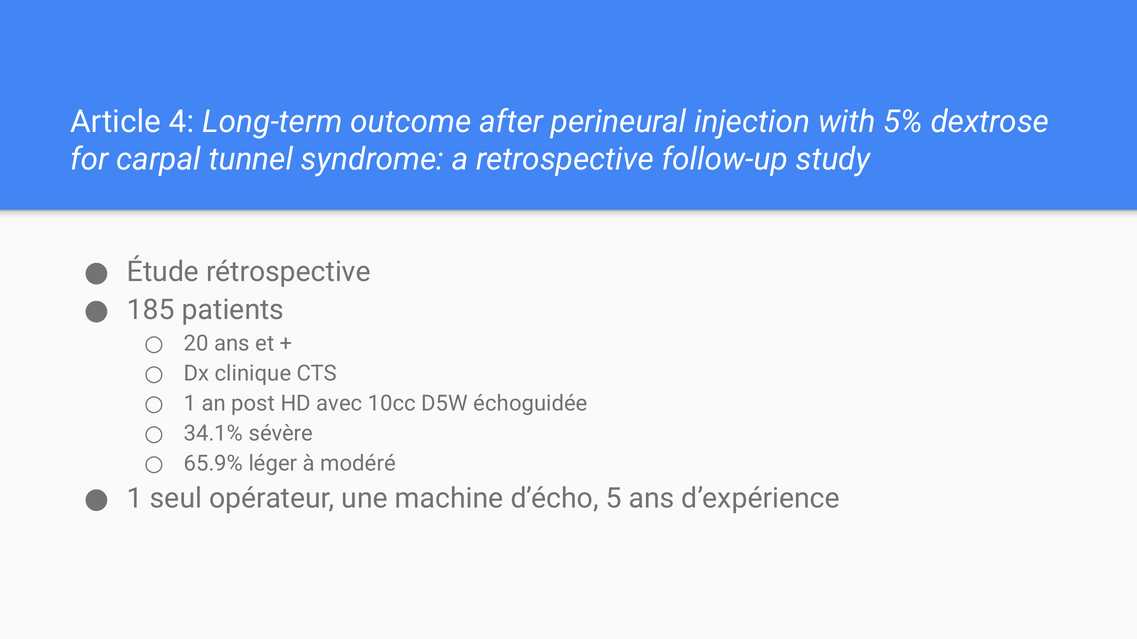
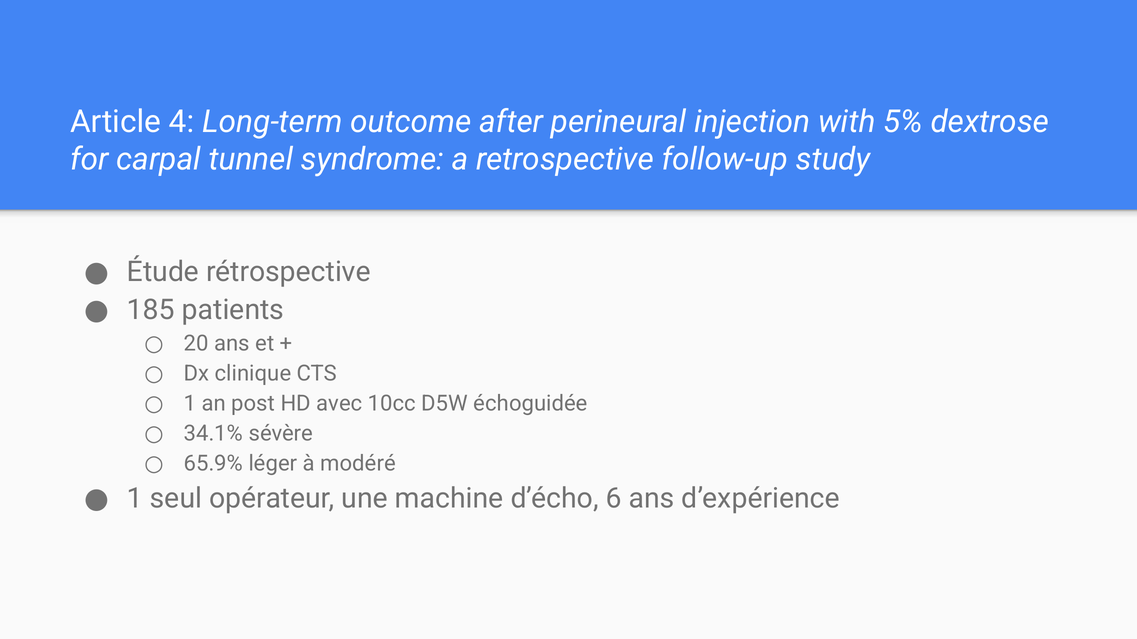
5: 5 -> 6
